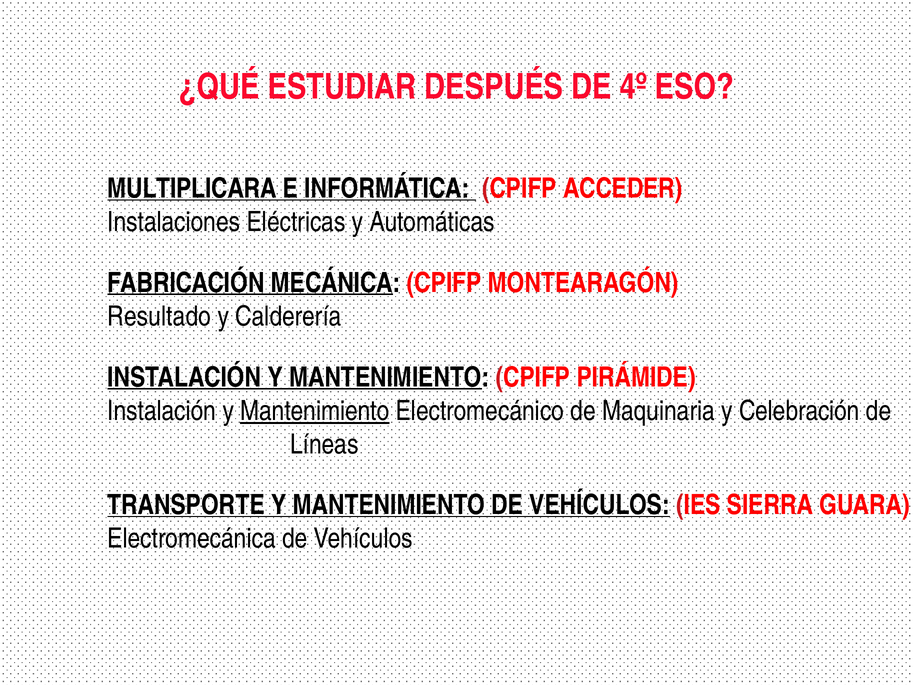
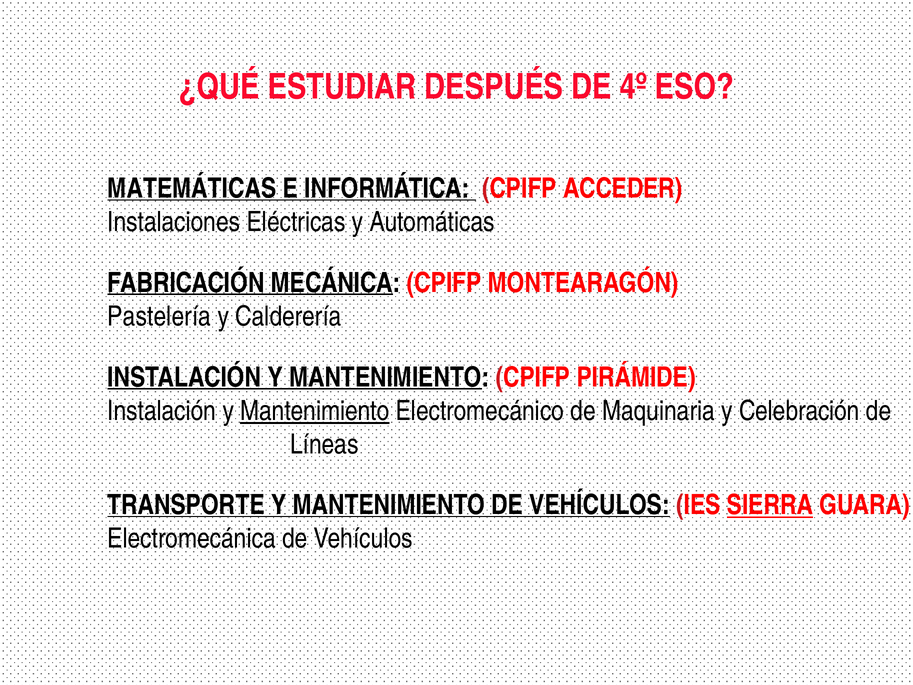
MULTIPLICARA: MULTIPLICARA -> MATEMÁTICAS
Resultado: Resultado -> Pastelería
SIERRA underline: none -> present
